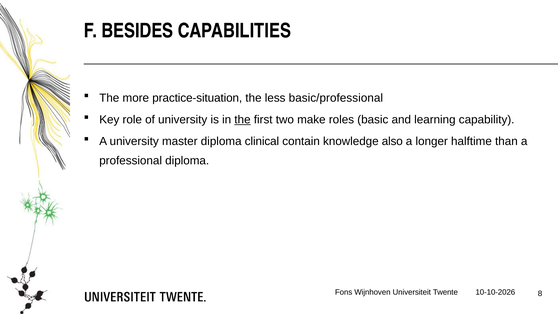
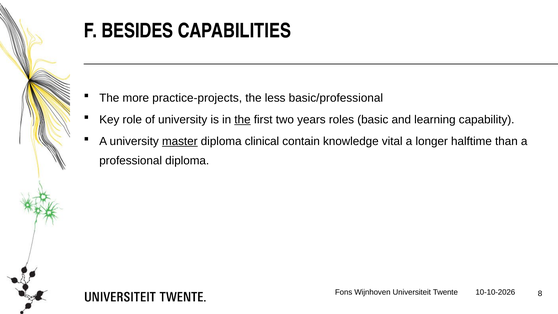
practice-situation: practice-situation -> practice-projects
make: make -> years
master underline: none -> present
also: also -> vital
